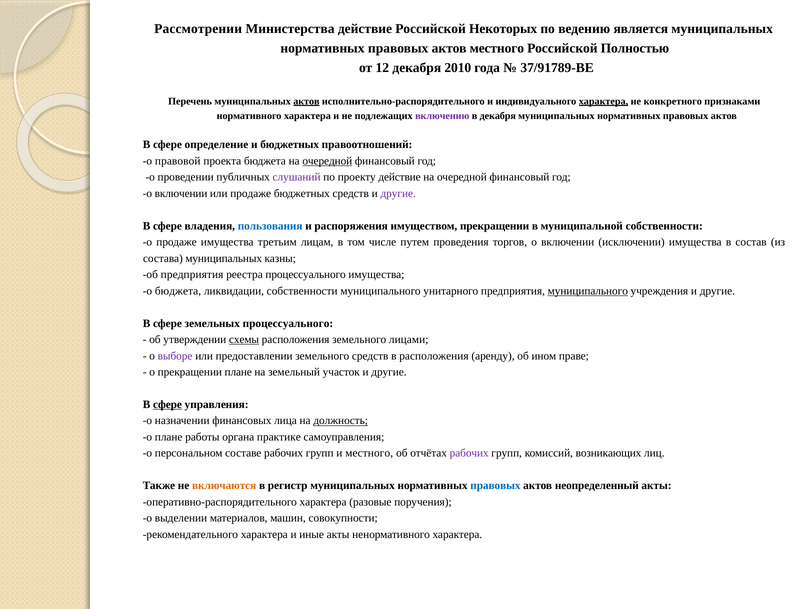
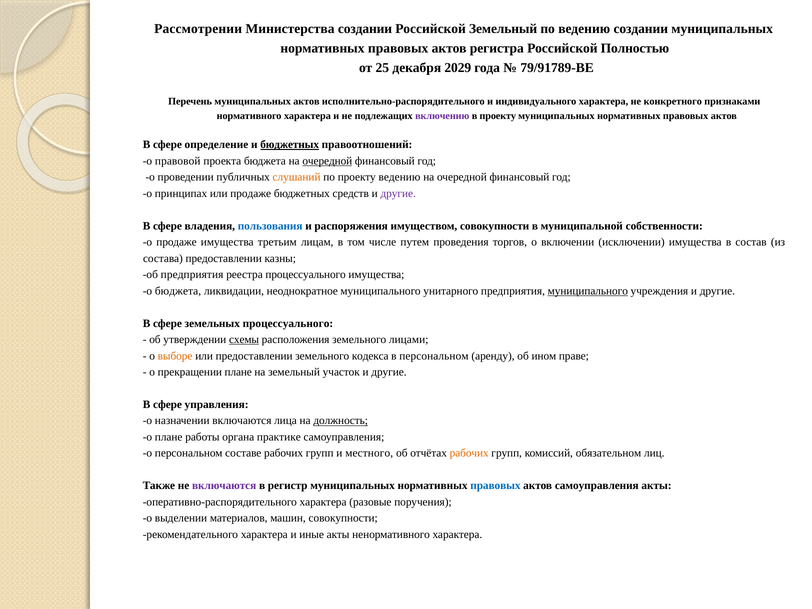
Министерства действие: действие -> создании
Российской Некоторых: Некоторых -> Земельный
ведению является: является -> создании
актов местного: местного -> регистра
12: 12 -> 25
2010: 2010 -> 2029
37/91789-ВЕ: 37/91789-ВЕ -> 79/91789-ВЕ
актов at (306, 101) underline: present -> none
характера at (603, 101) underline: present -> none
в декабря: декабря -> проекту
бюджетных at (290, 145) underline: none -> present
слушаний colour: purple -> orange
проекту действие: действие -> ведению
включении at (181, 193): включении -> принципах
имуществом прекращении: прекращении -> совокупности
состава муниципальных: муниципальных -> предоставлении
ликвидации собственности: собственности -> неоднократное
выборе colour: purple -> orange
земельного средств: средств -> кодекса
в расположения: расположения -> персональном
сфере at (168, 405) underline: present -> none
назначении финансовых: финансовых -> включаются
рабочих at (469, 453) colour: purple -> orange
возникающих: возникающих -> обязательном
включаются at (224, 486) colour: orange -> purple
актов неопределенный: неопределенный -> самоуправления
